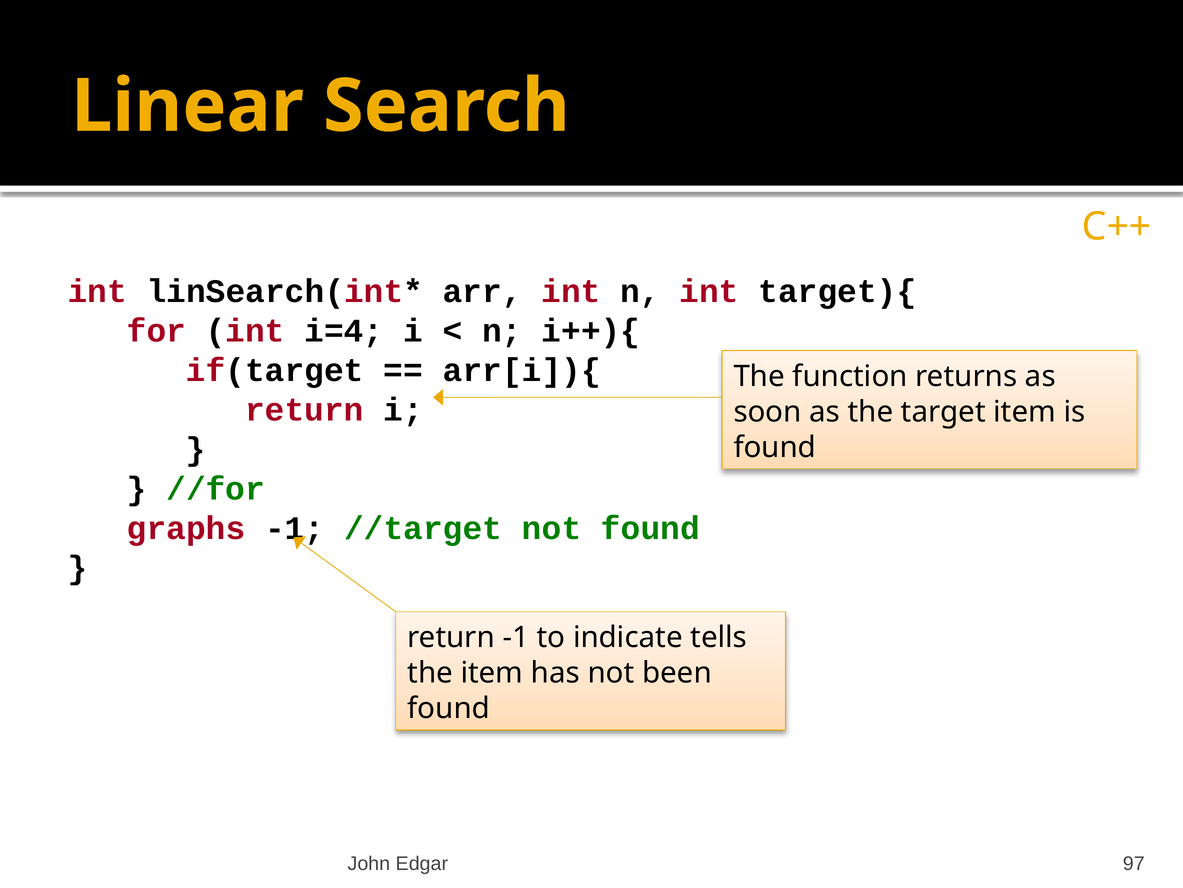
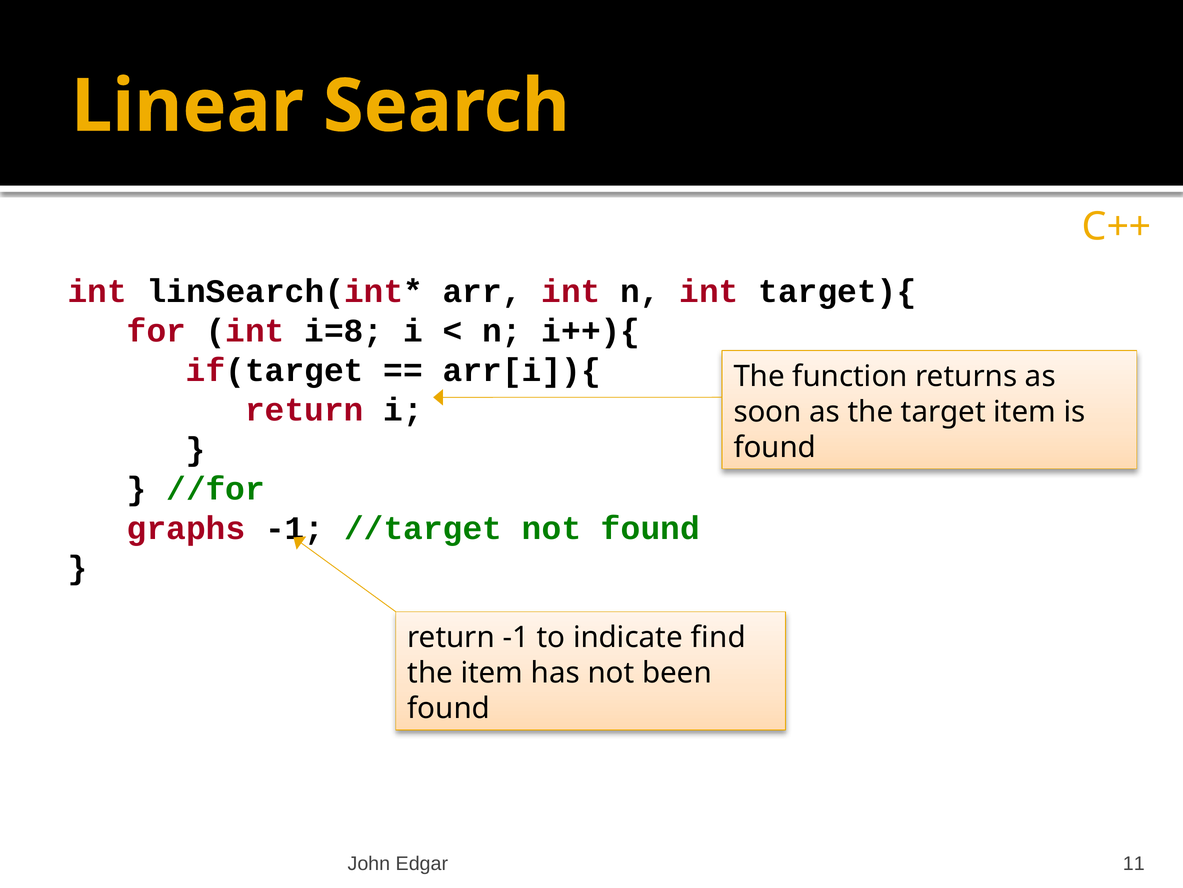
i=4: i=4 -> i=8
tells: tells -> find
97: 97 -> 11
